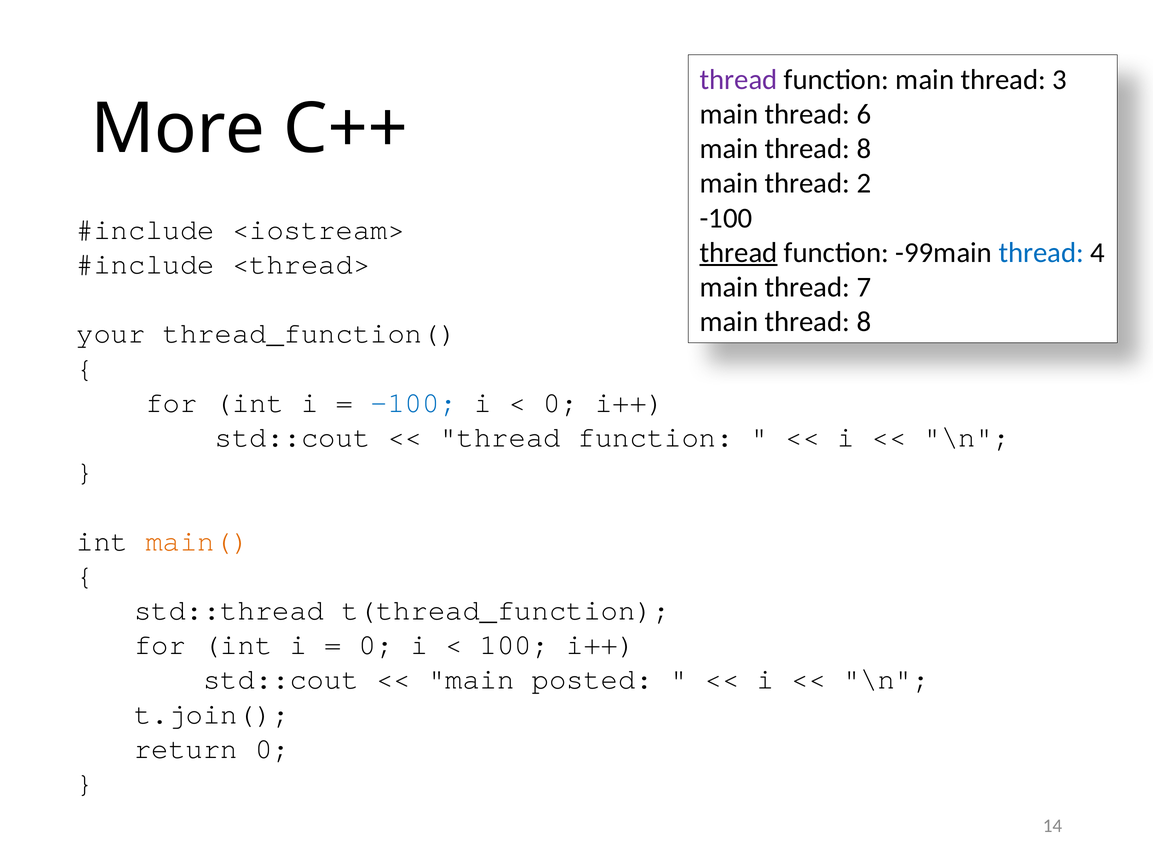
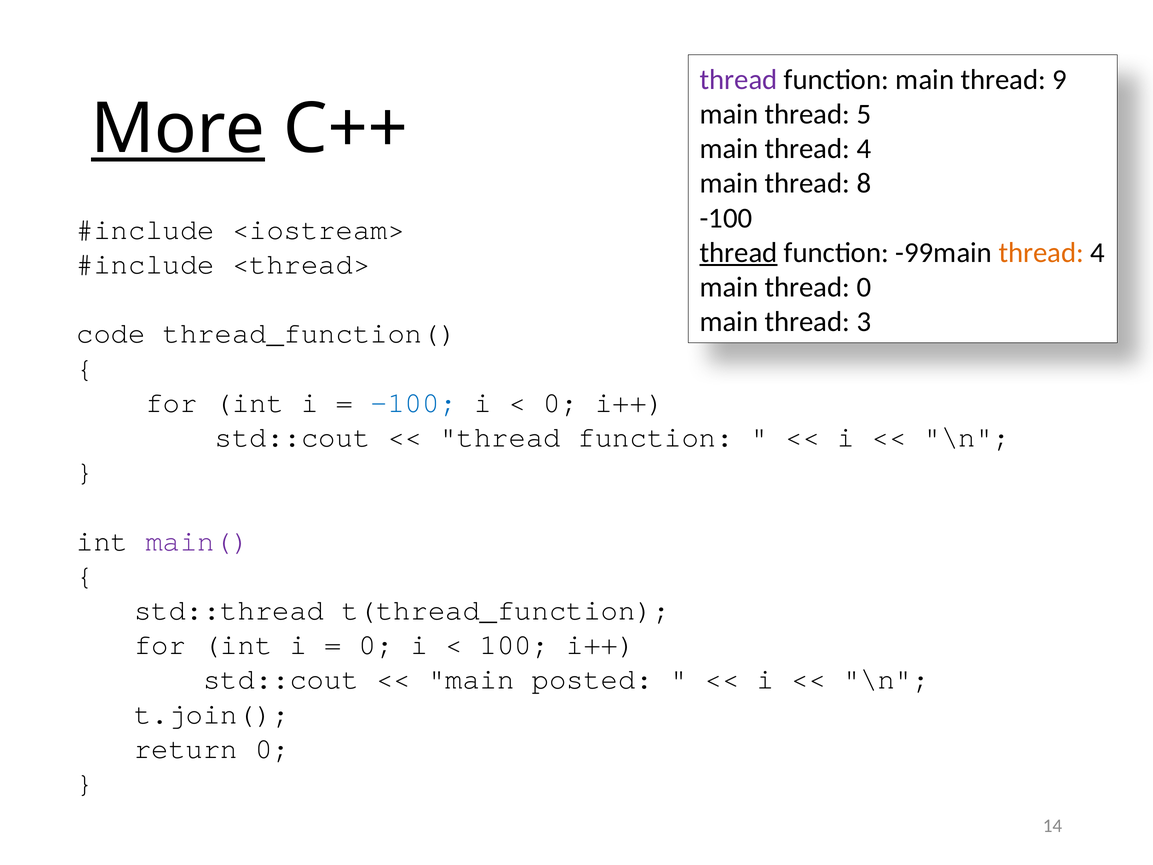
3: 3 -> 9
6: 6 -> 5
More underline: none -> present
8 at (864, 149): 8 -> 4
2: 2 -> 8
thread at (1041, 253) colour: blue -> orange
thread 7: 7 -> 0
8 at (864, 322): 8 -> 3
your: your -> code
main( colour: orange -> purple
